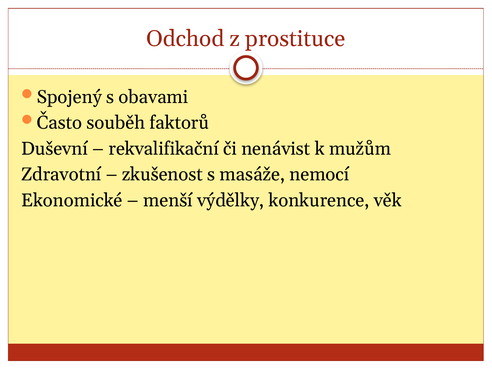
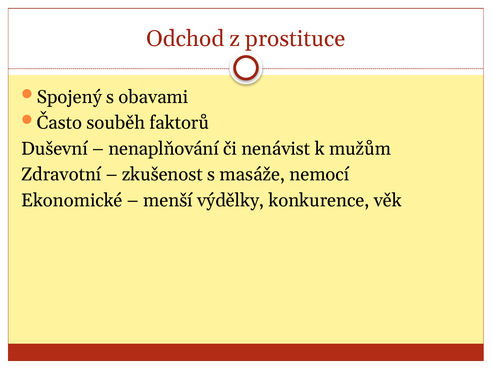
rekvalifikační: rekvalifikační -> nenaplňování
